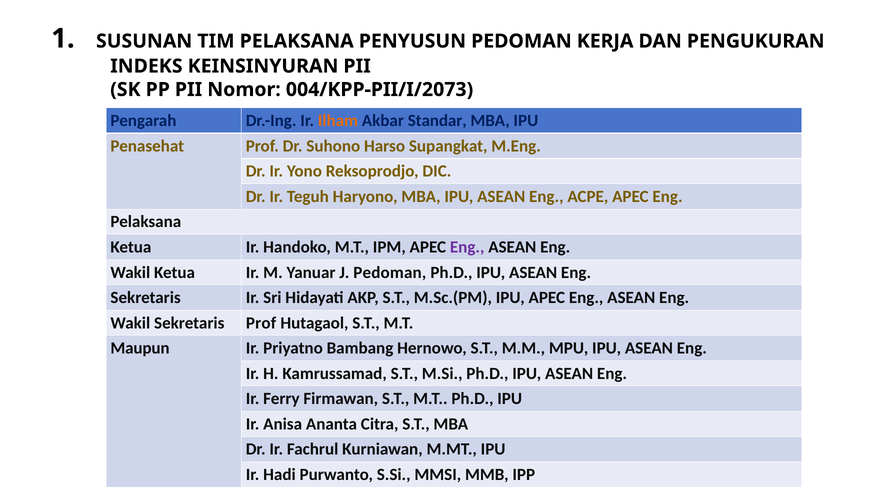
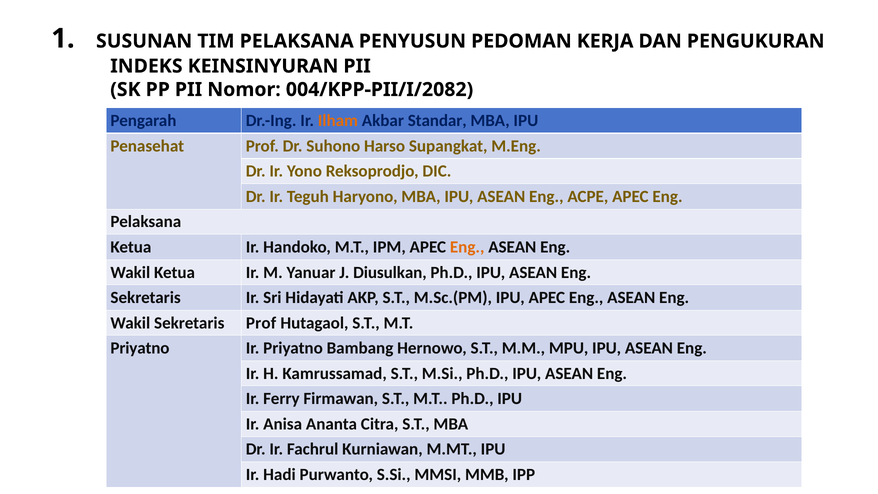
004/KPP-PII/I/2073: 004/KPP-PII/I/2073 -> 004/KPP-PII/I/2082
Eng at (467, 247) colour: purple -> orange
J Pedoman: Pedoman -> Diusulkan
Maupun at (140, 348): Maupun -> Priyatno
